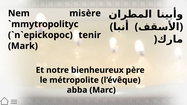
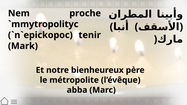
misère: misère -> proche
